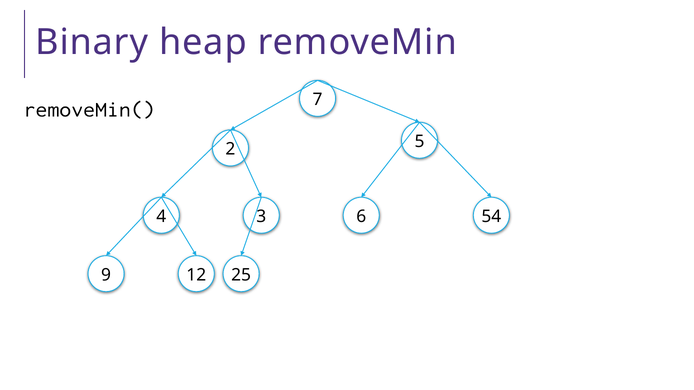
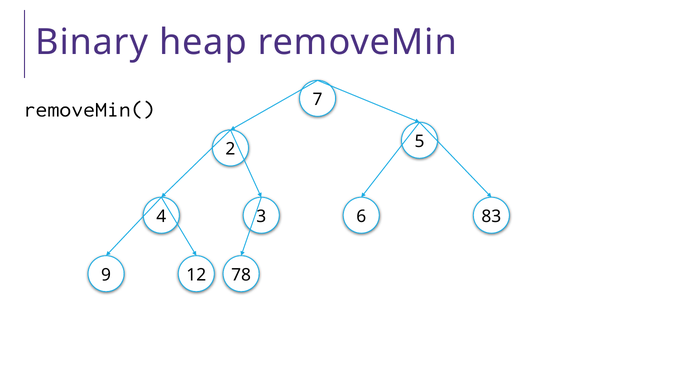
54: 54 -> 83
25: 25 -> 78
